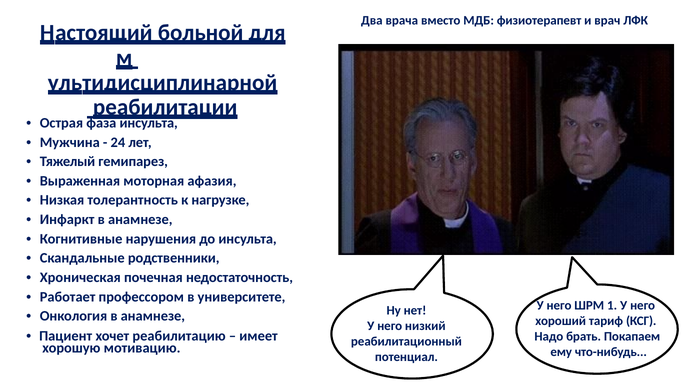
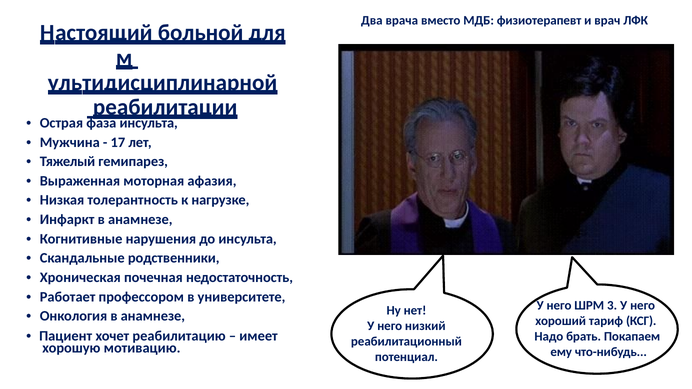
24: 24 -> 17
1: 1 -> 3
